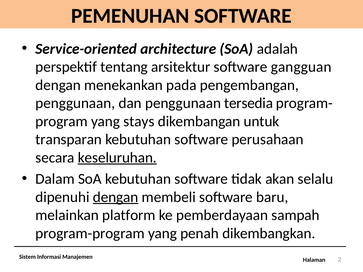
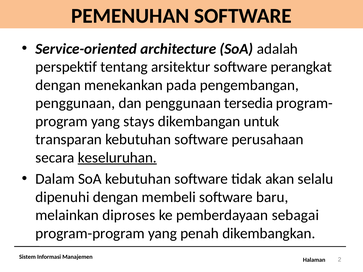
gangguan: gangguan -> perangkat
dengan at (116, 197) underline: present -> none
platform: platform -> diproses
sampah: sampah -> sebagai
